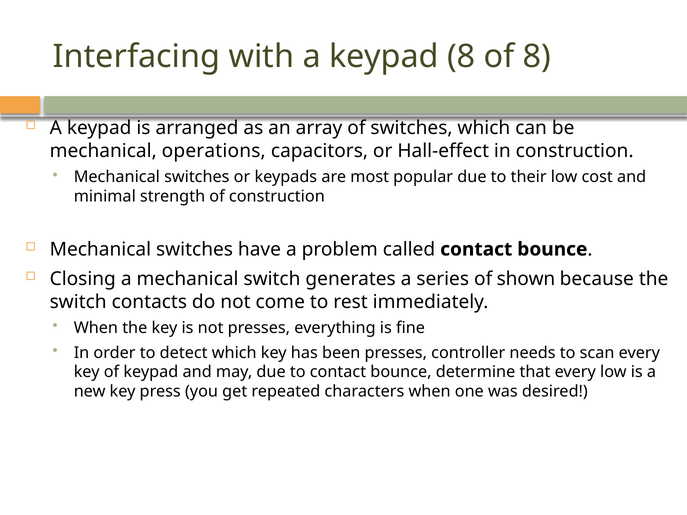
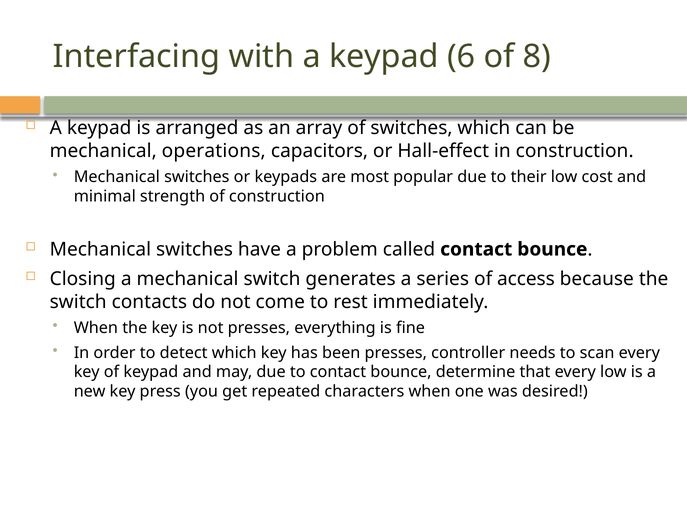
keypad 8: 8 -> 6
shown: shown -> access
